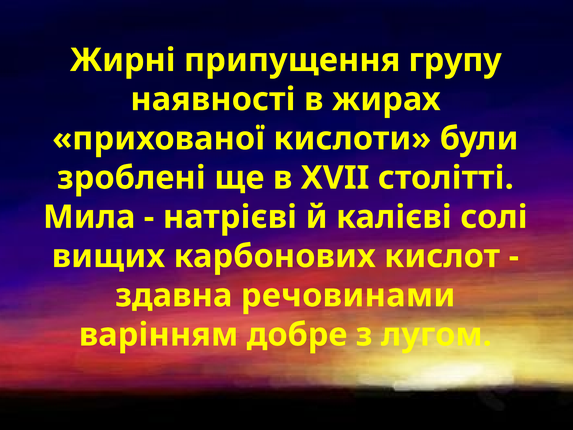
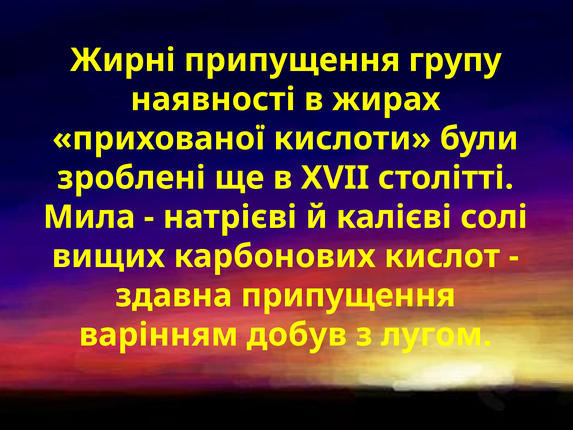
здавна речовинами: речовинами -> припущення
добре: добре -> добув
